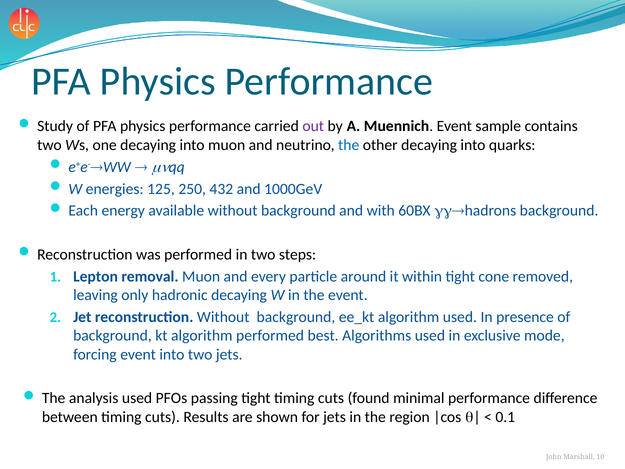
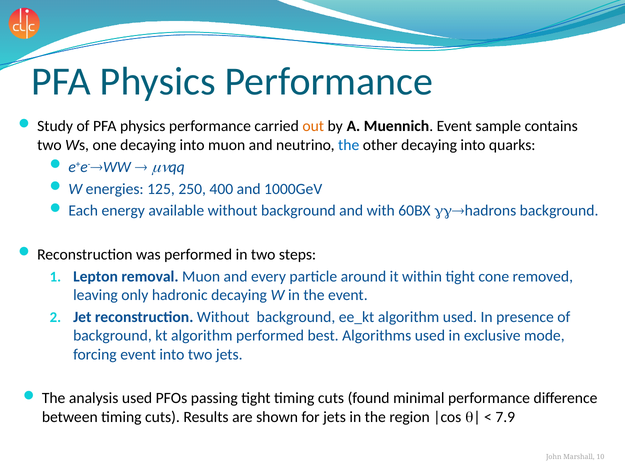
out colour: purple -> orange
432: 432 -> 400
0.1: 0.1 -> 7.9
